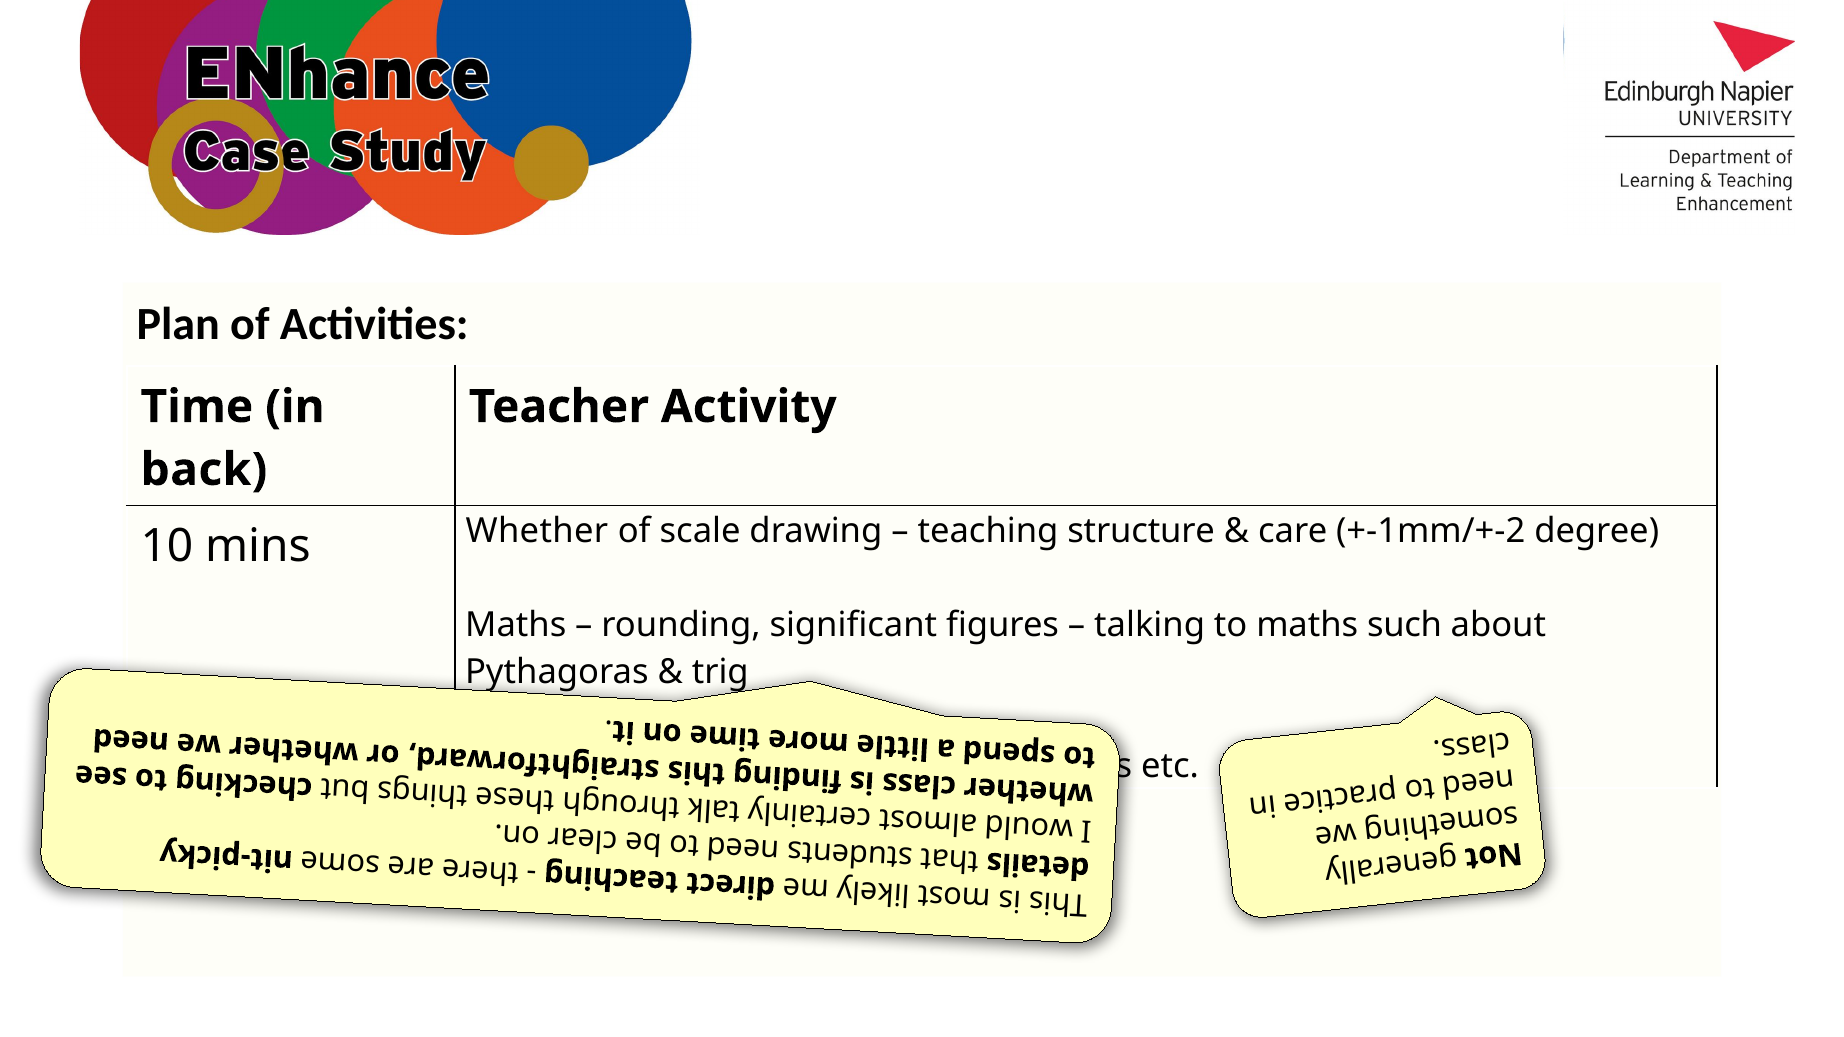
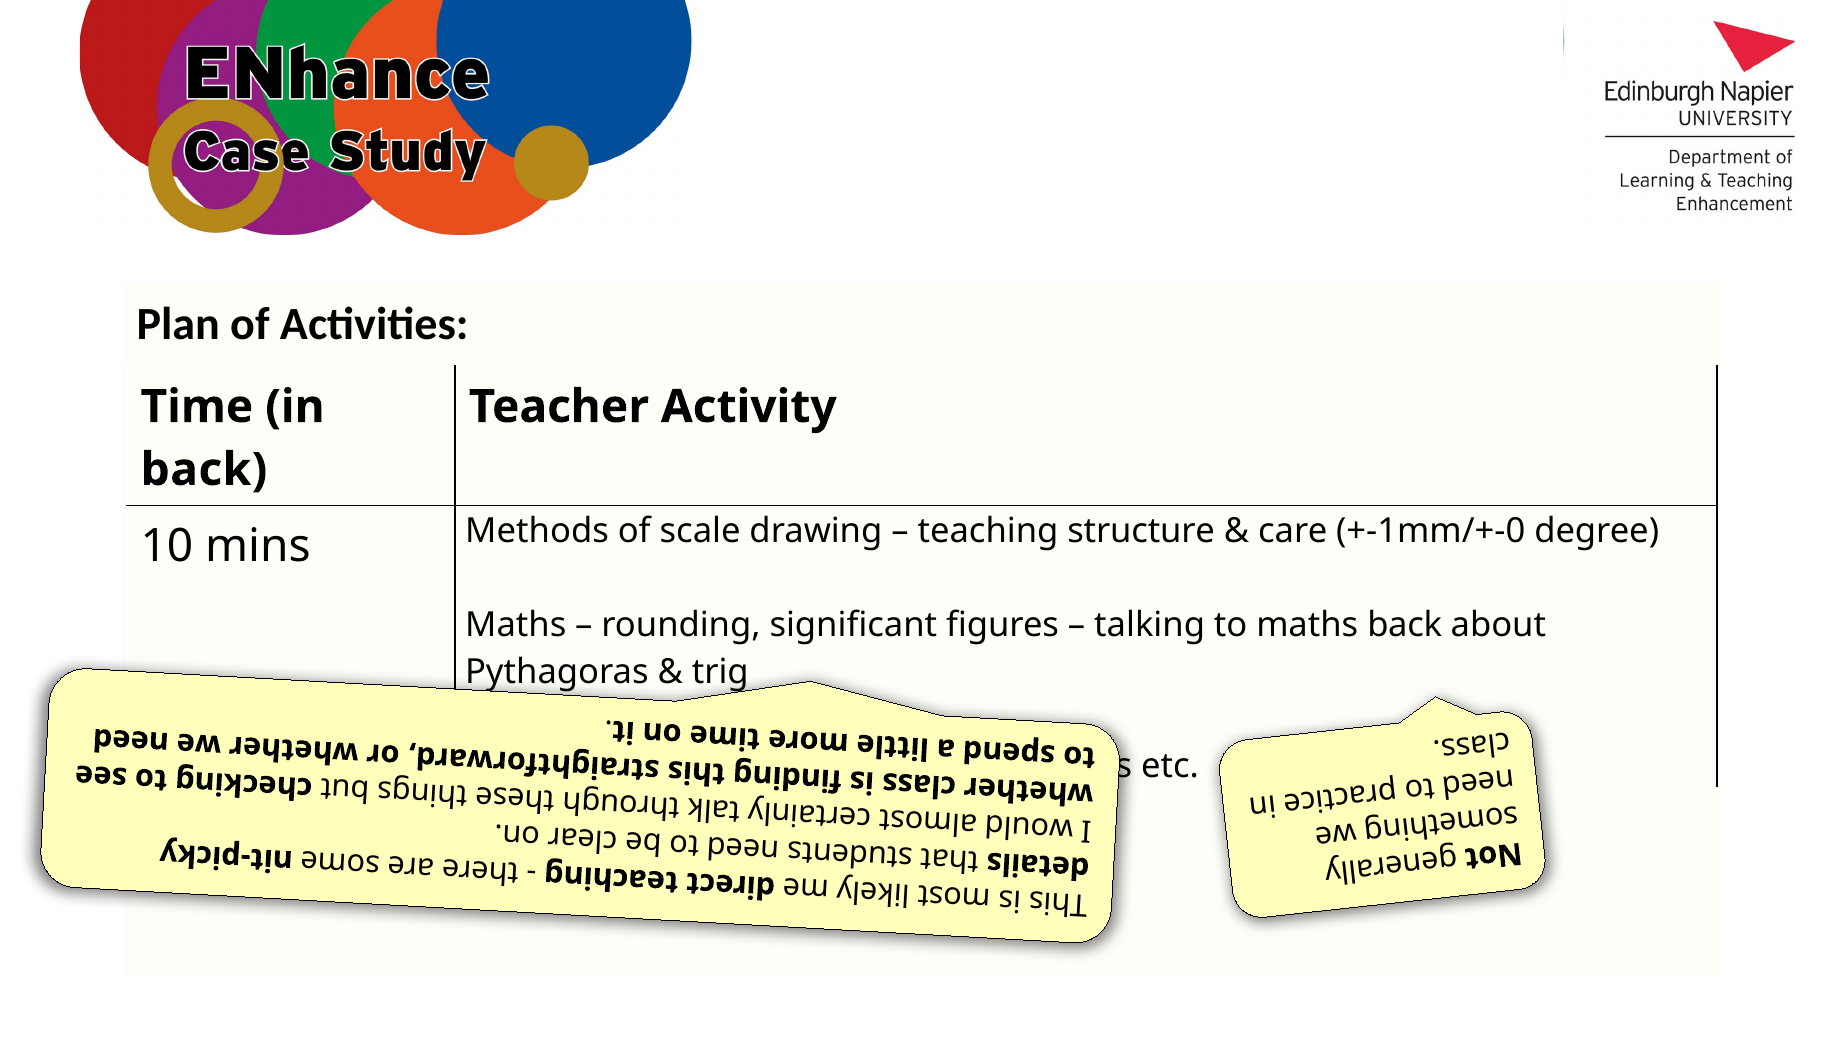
Whether: Whether -> Methods
+-1mm/+-2: +-1mm/+-2 -> +-1mm/+-0
maths such: such -> back
